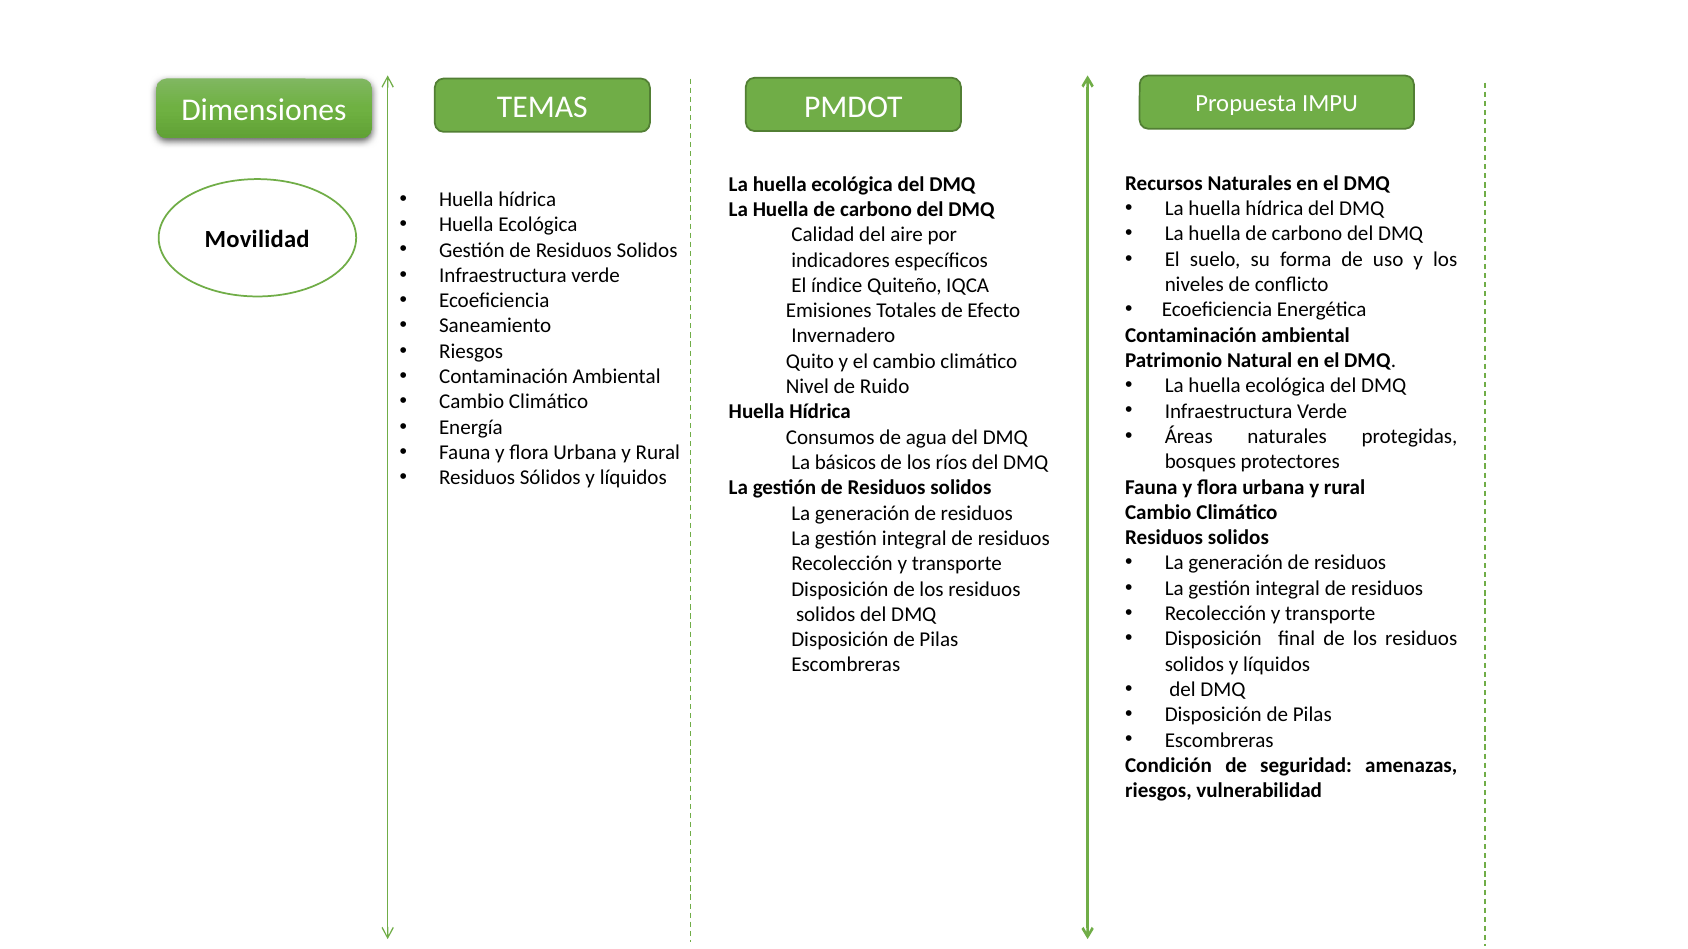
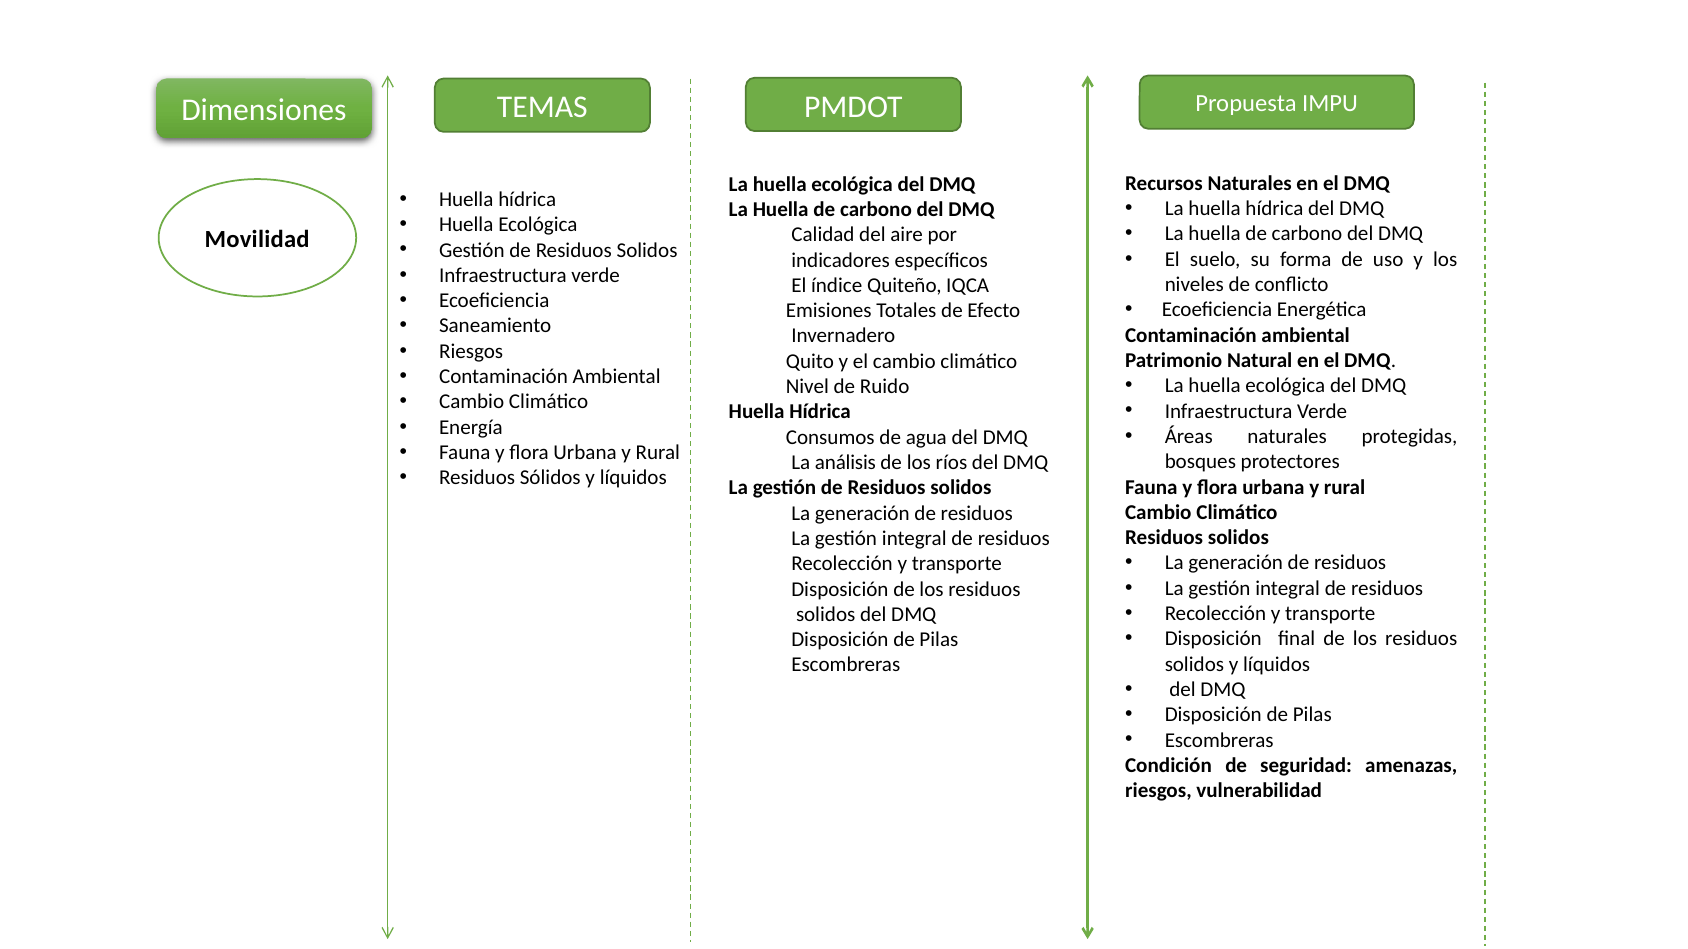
básicos: básicos -> análisis
